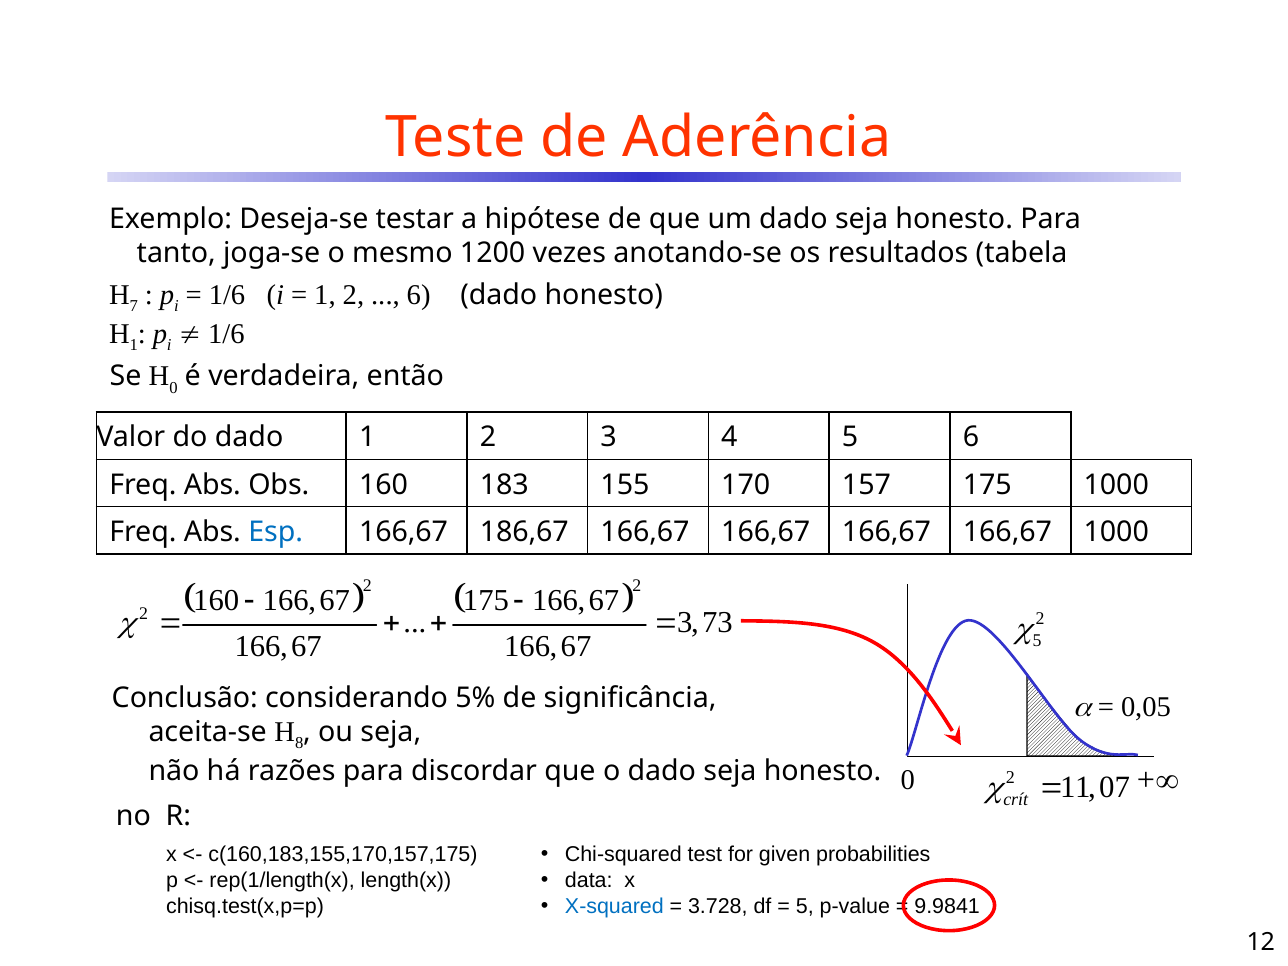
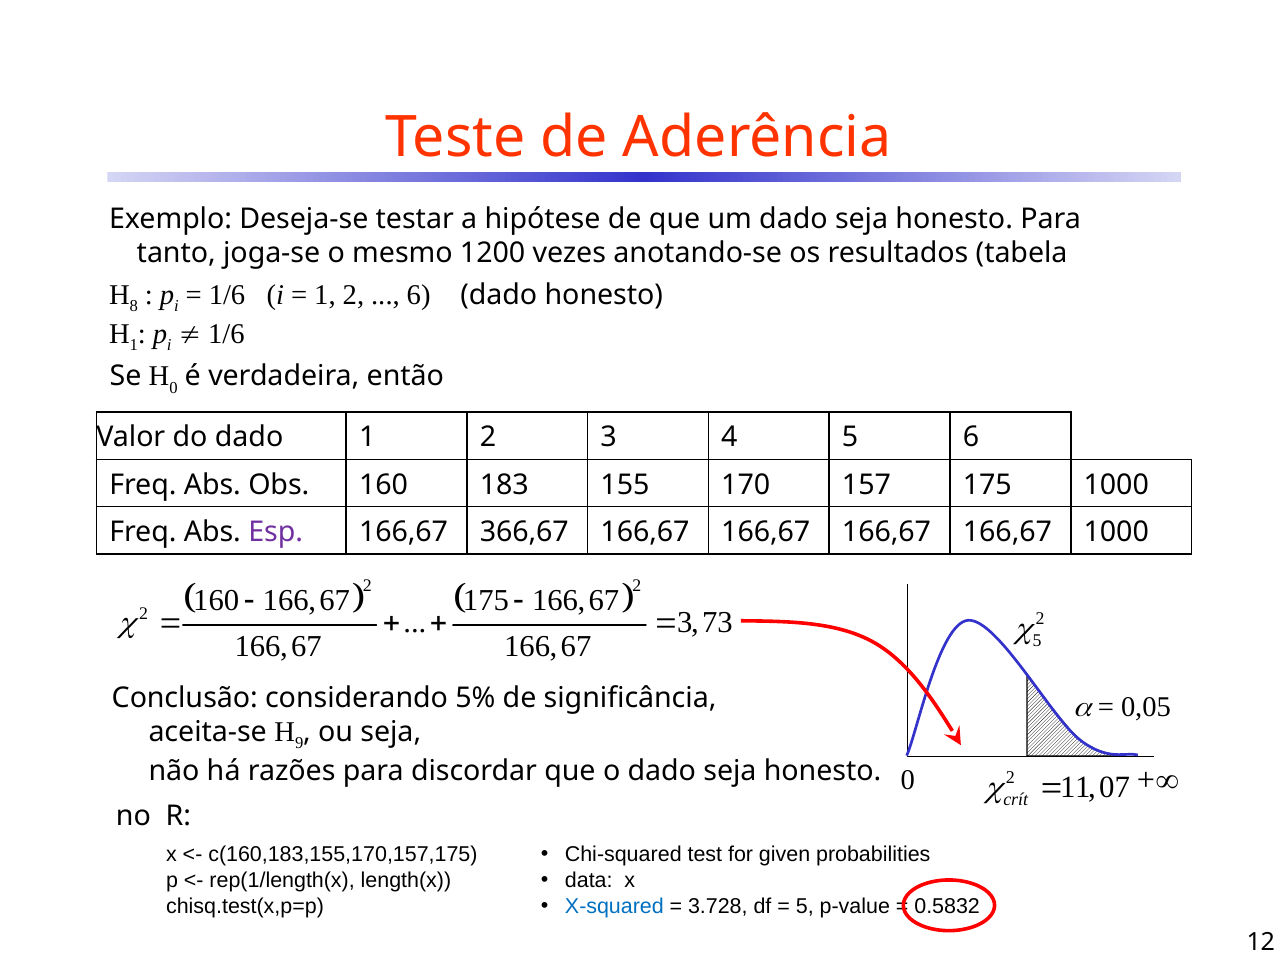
7: 7 -> 8
Esp colour: blue -> purple
186,67: 186,67 -> 366,67
8: 8 -> 9
9.9841: 9.9841 -> 0.5832
